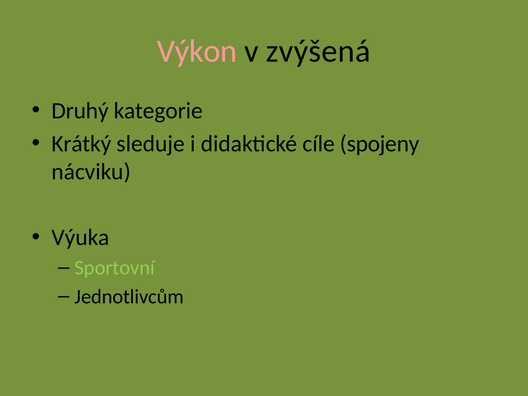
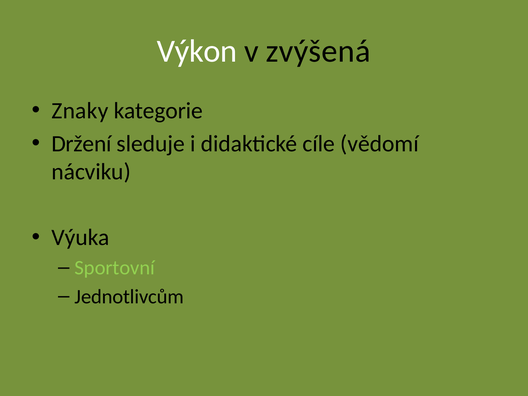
Výkon colour: pink -> white
Druhý: Druhý -> Znaky
Krátký: Krátký -> Držení
spojeny: spojeny -> vědomí
